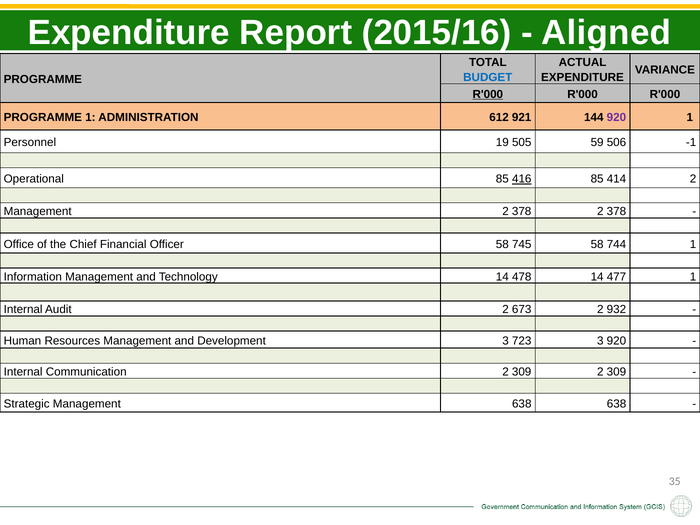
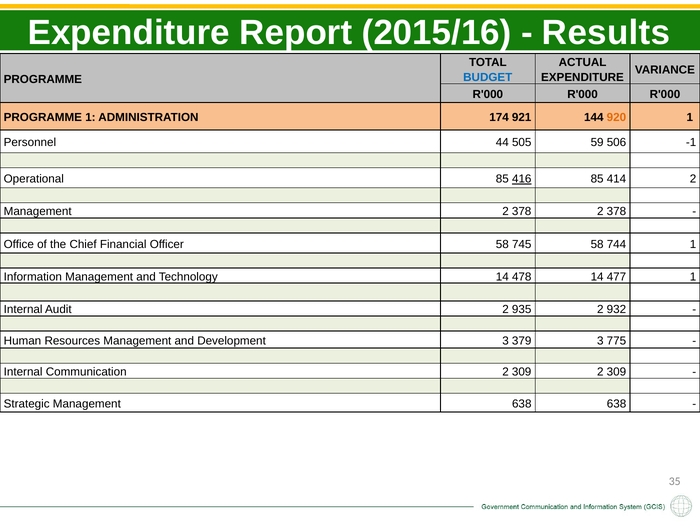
Aligned: Aligned -> Results
R'000 at (488, 94) underline: present -> none
612: 612 -> 174
920 at (616, 118) colour: purple -> orange
19: 19 -> 44
673: 673 -> 935
723: 723 -> 379
3 920: 920 -> 775
